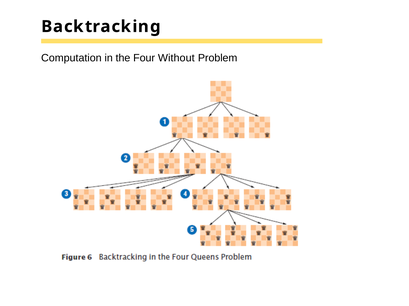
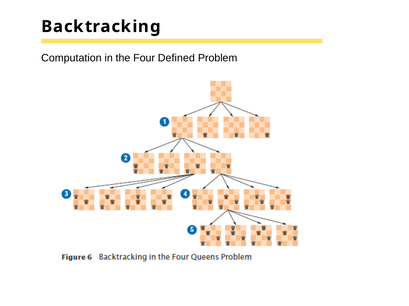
Without: Without -> Defined
